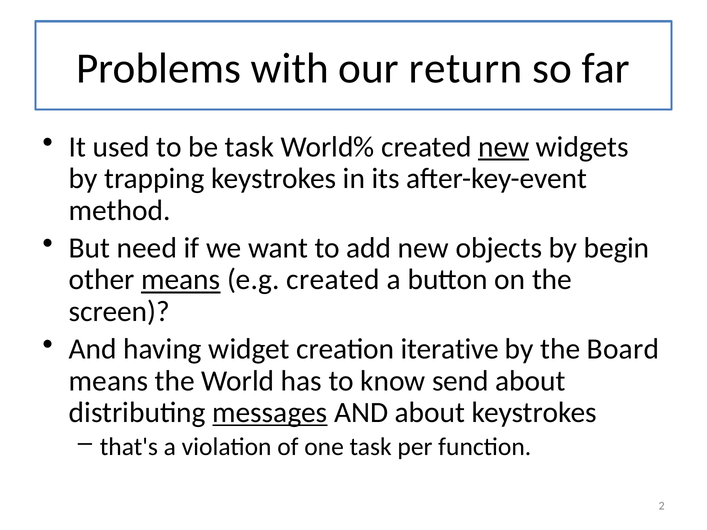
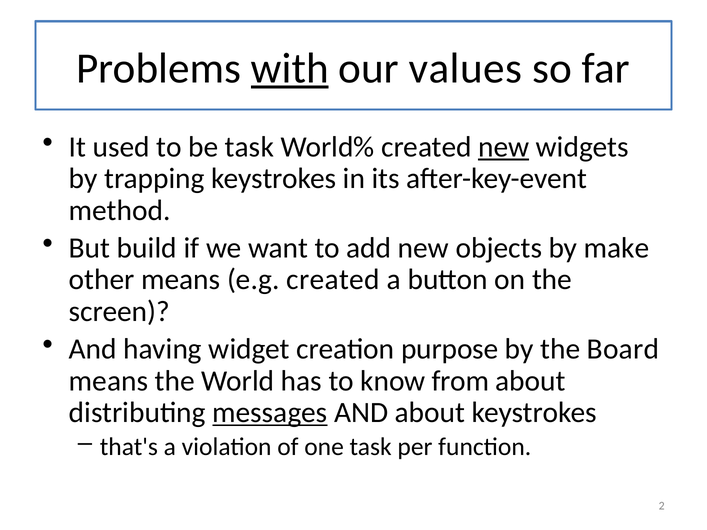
with underline: none -> present
return: return -> values
need: need -> build
begin: begin -> make
means at (181, 280) underline: present -> none
iterative: iterative -> purpose
send: send -> from
